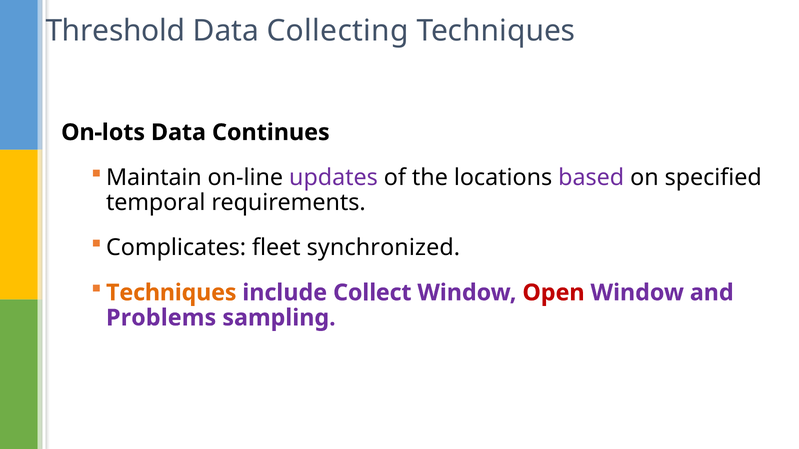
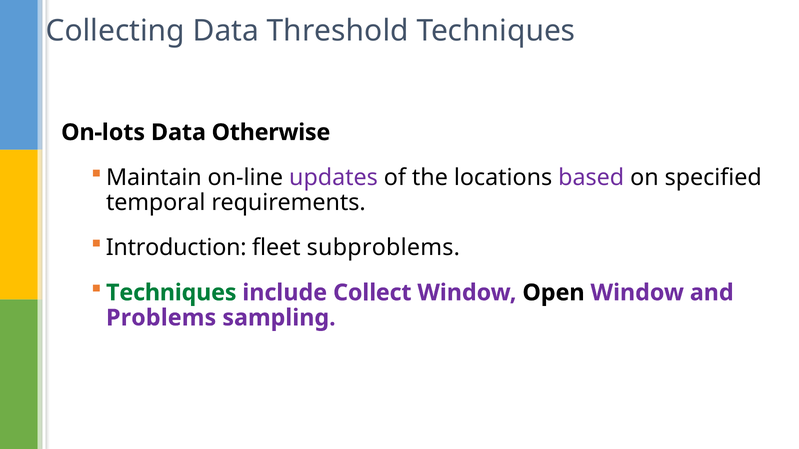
Threshold: Threshold -> Collecting
Collecting: Collecting -> Threshold
Continues: Continues -> Otherwise
Complicates: Complicates -> Introduction
synchronized: synchronized -> subproblems
Techniques at (171, 293) colour: orange -> green
Open colour: red -> black
